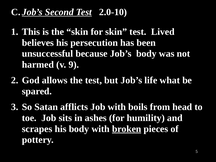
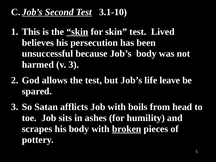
2.0-10: 2.0-10 -> 3.1-10
skin at (77, 32) underline: none -> present
v 9: 9 -> 3
what: what -> leave
